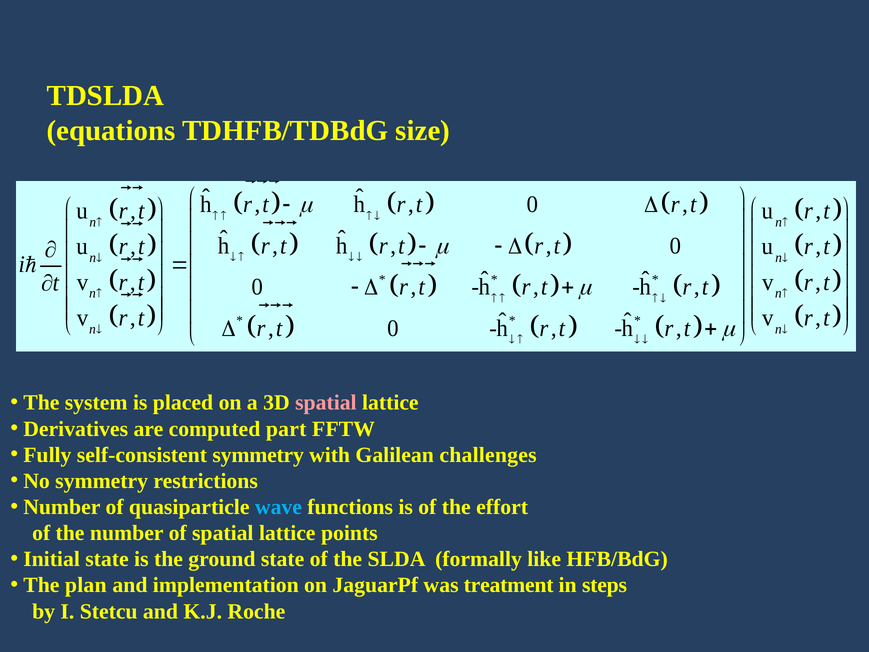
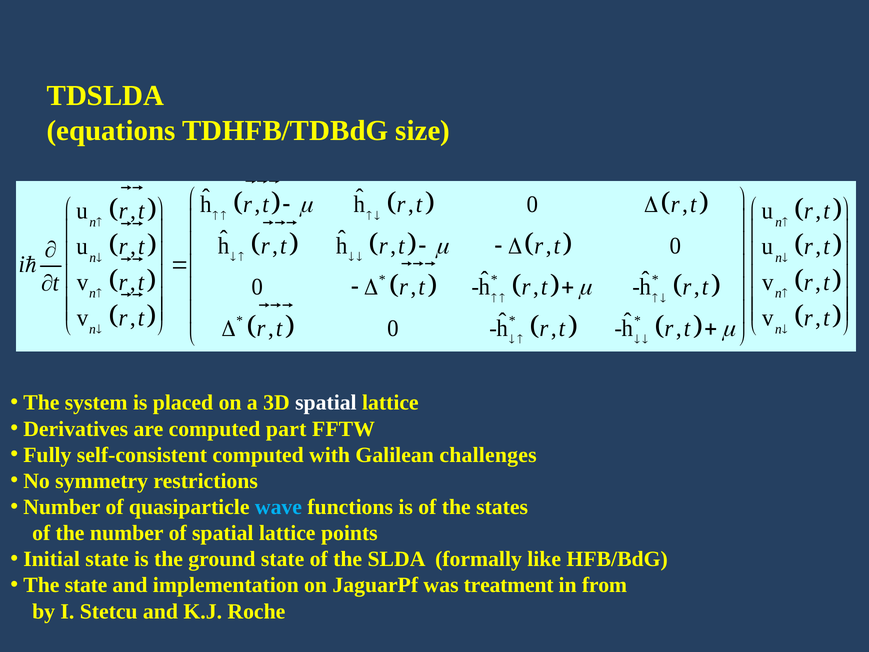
spatial at (326, 403) colour: pink -> white
self-consistent symmetry: symmetry -> computed
effort: effort -> states
The plan: plan -> state
steps: steps -> from
